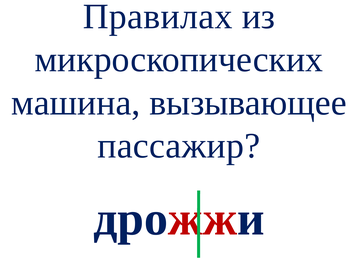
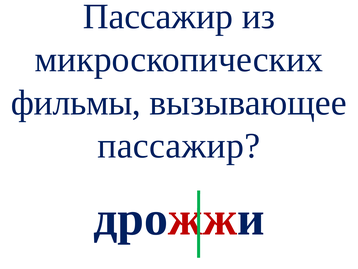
Правилах at (158, 17): Правилах -> Пассажир
машина: машина -> фильмы
